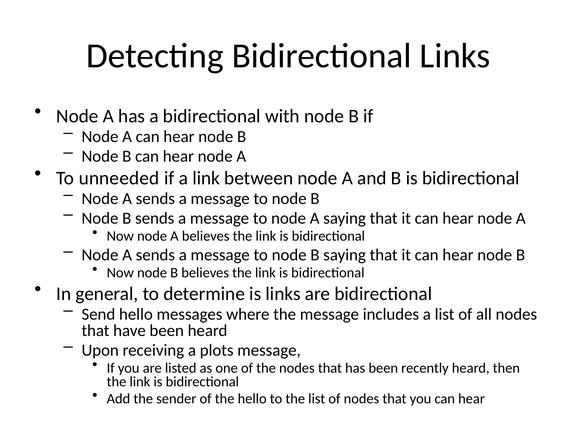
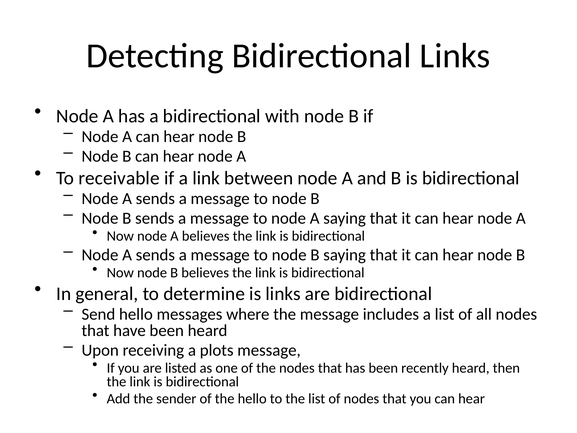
unneeded: unneeded -> receivable
